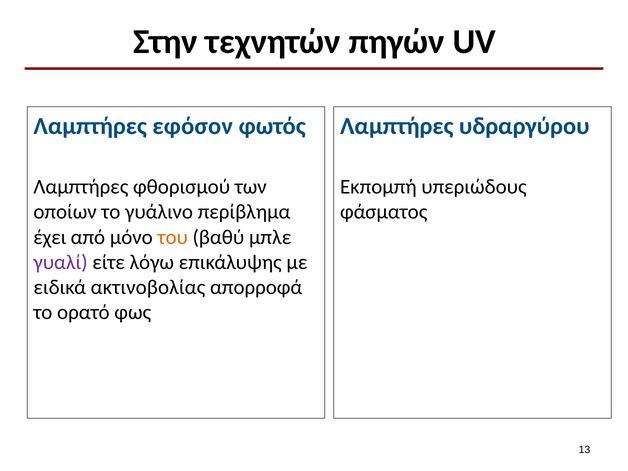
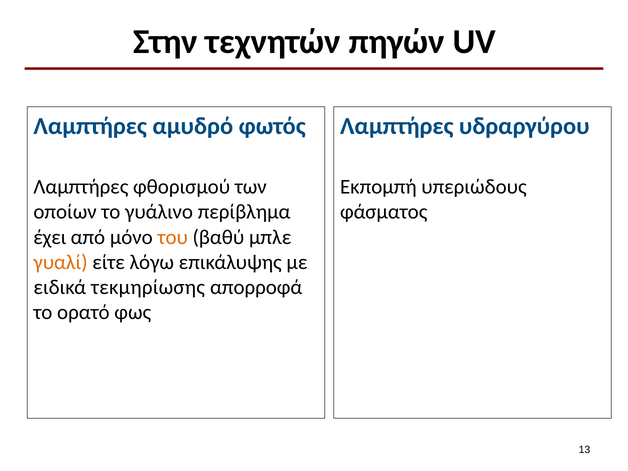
εφόσον: εφόσον -> αμυδρό
γυαλί colour: purple -> orange
ακτινοβολίας: ακτινοβολίας -> τεκμηρίωσης
